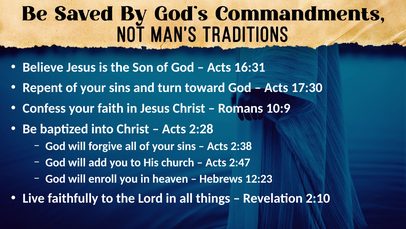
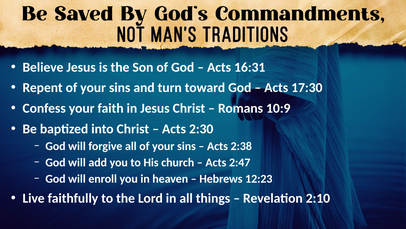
2:28: 2:28 -> 2:30
